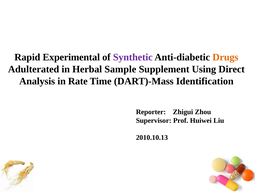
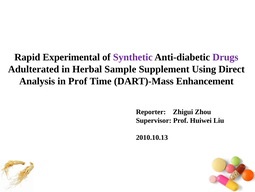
Drugs colour: orange -> purple
in Rate: Rate -> Prof
Identification: Identification -> Enhancement
